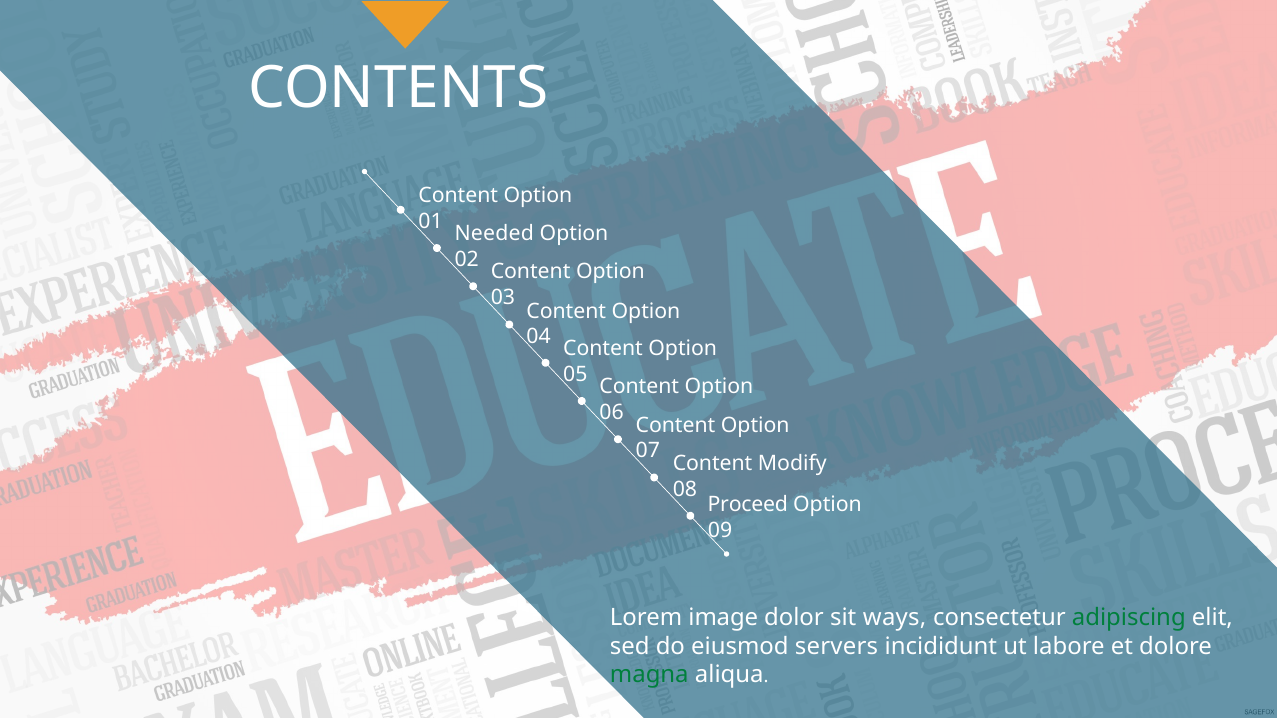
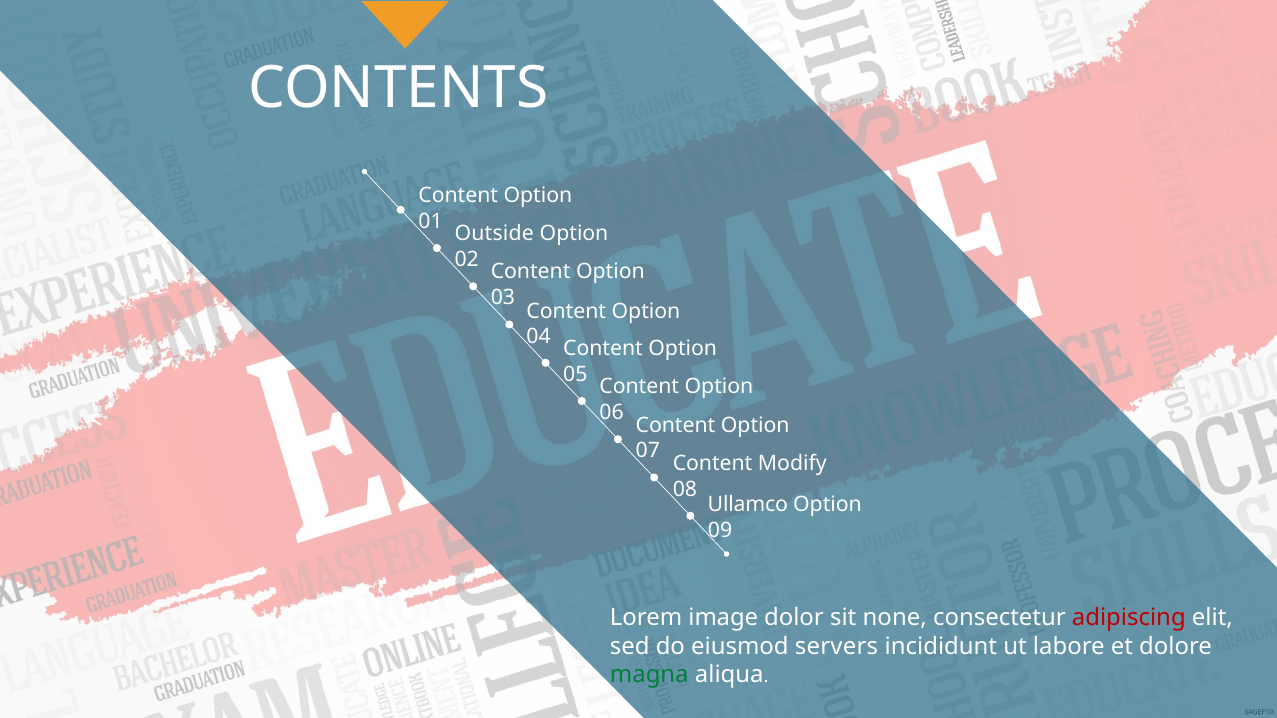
Needed: Needed -> Outside
Proceed: Proceed -> Ullamco
ways: ways -> none
adipiscing colour: green -> red
